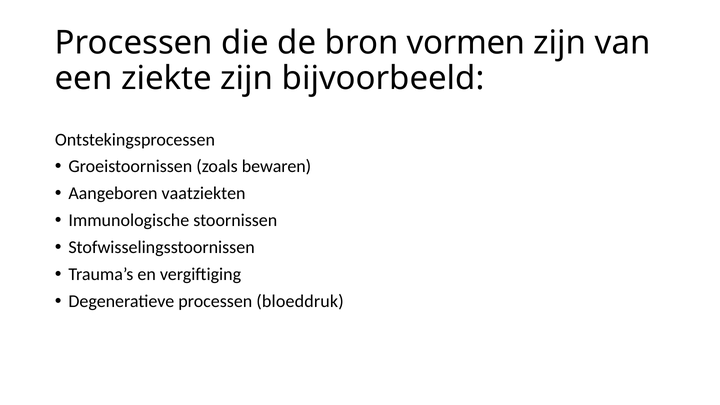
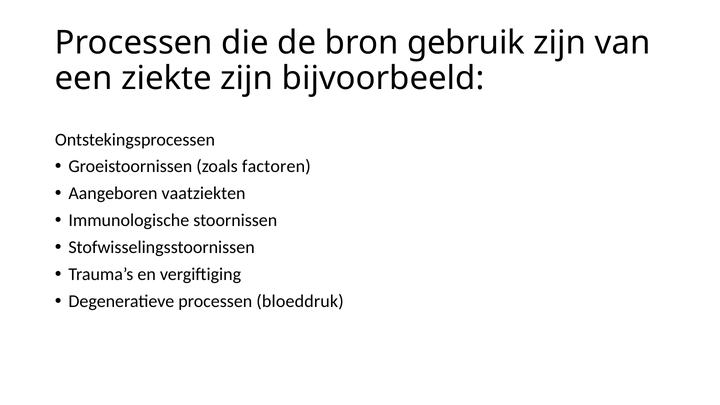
vormen: vormen -> gebruik
bewaren: bewaren -> factoren
